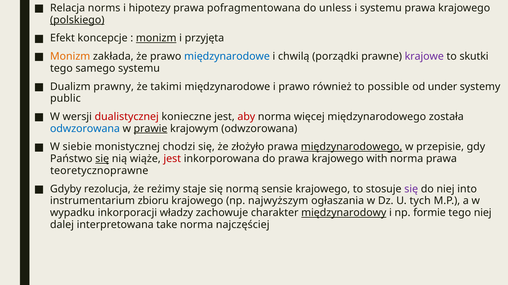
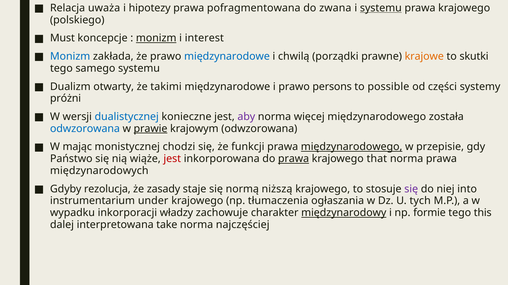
norms: norms -> uważa
unless: unless -> zwana
systemu at (381, 8) underline: none -> present
polskiego underline: present -> none
Efekt: Efekt -> Must
przyjęta: przyjęta -> interest
Monizm at (70, 57) colour: orange -> blue
krajowe colour: purple -> orange
prawny: prawny -> otwarty
również: również -> persons
under: under -> części
public: public -> próżni
dualistycznej colour: red -> blue
aby colour: red -> purple
siebie: siebie -> mając
złożyło: złożyło -> funkcji
się at (102, 159) underline: present -> none
prawa at (294, 159) underline: none -> present
with: with -> that
teoretycznoprawne: teoretycznoprawne -> międzynarodowych
reżimy: reżimy -> zasady
sensie: sensie -> niższą
zbioru: zbioru -> under
najwyższym: najwyższym -> tłumaczenia
tego niej: niej -> this
